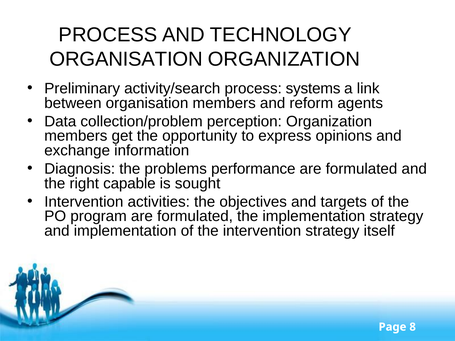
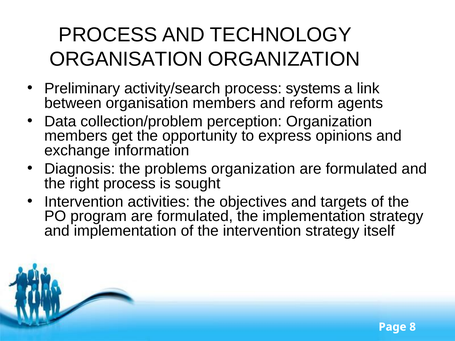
problems performance: performance -> organization
right capable: capable -> process
